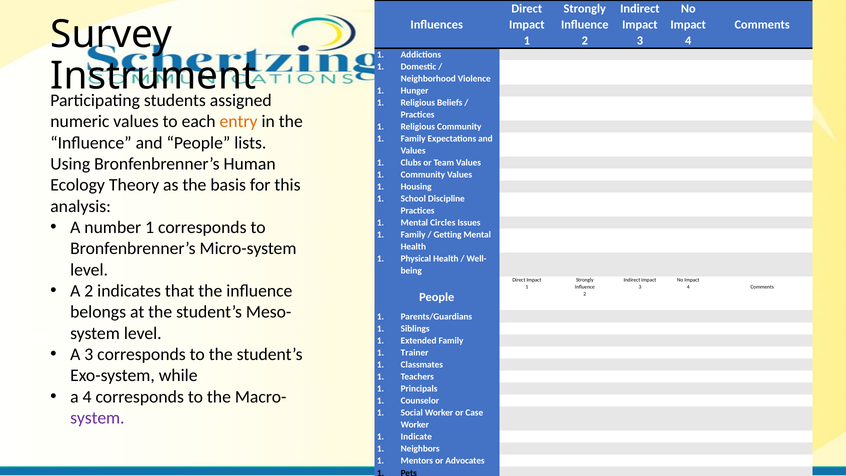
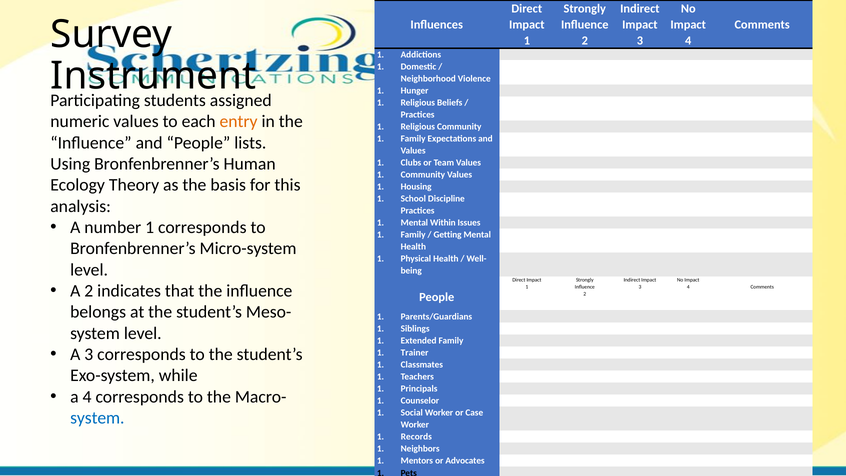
Circles: Circles -> Within
system at (97, 418) colour: purple -> blue
Indicate: Indicate -> Records
